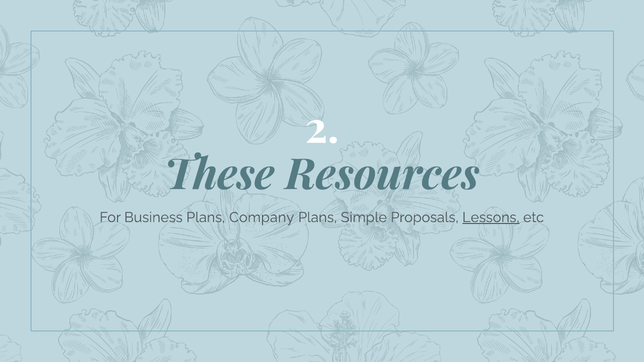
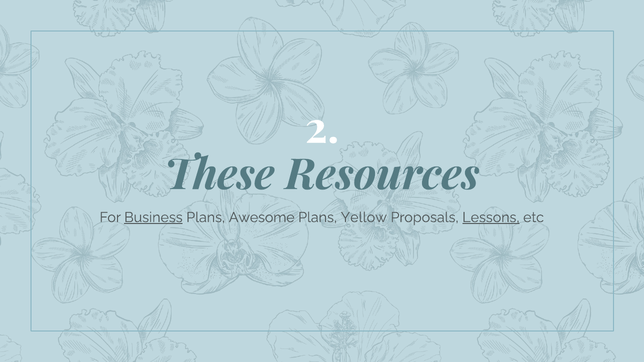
Business underline: none -> present
Company: Company -> Awesome
Simple: Simple -> Yellow
